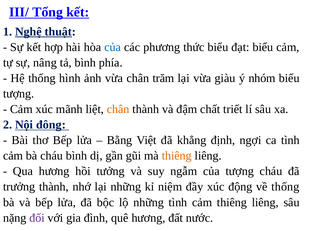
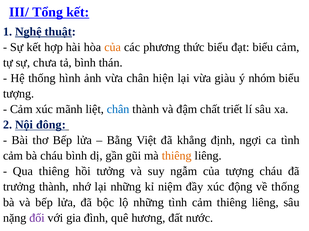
của at (113, 47) colour: blue -> orange
nâng: nâng -> chưa
phía: phía -> thán
trăm: trăm -> hiện
chân at (118, 110) colour: orange -> blue
Qua hương: hương -> thiêng
